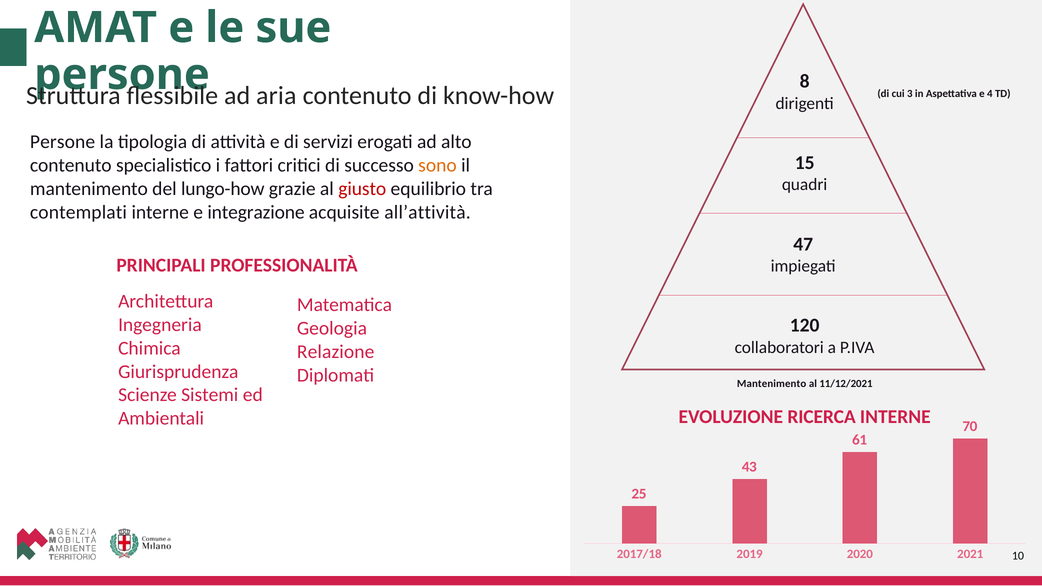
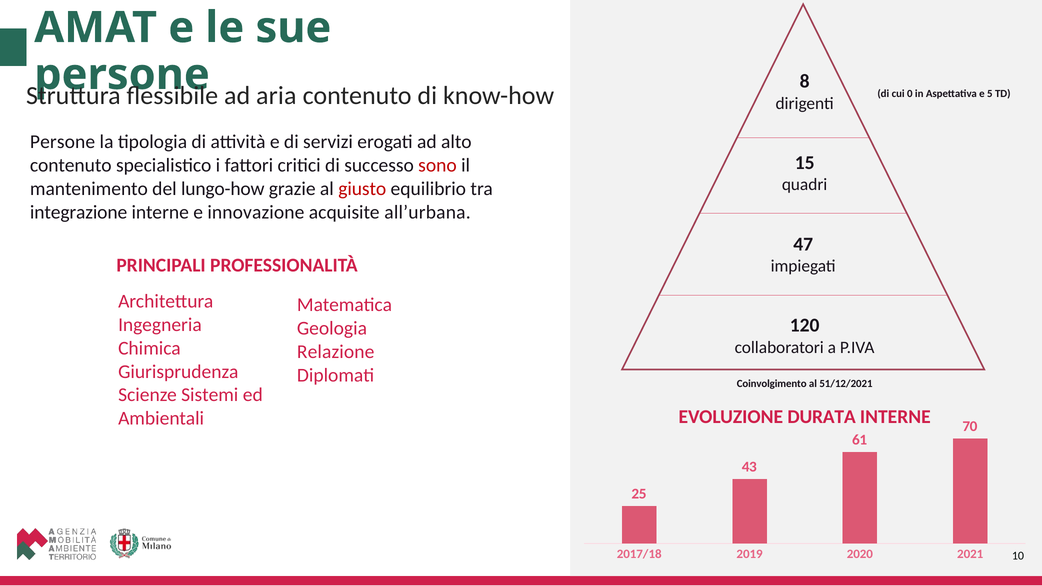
3: 3 -> 0
4: 4 -> 5
sono colour: orange -> red
contemplati: contemplati -> integrazione
integrazione: integrazione -> innovazione
all’attività: all’attività -> all’urbana
Mantenimento at (772, 384): Mantenimento -> Coinvolgimento
11/12/2021: 11/12/2021 -> 51/12/2021
RICERCA: RICERCA -> DURATA
